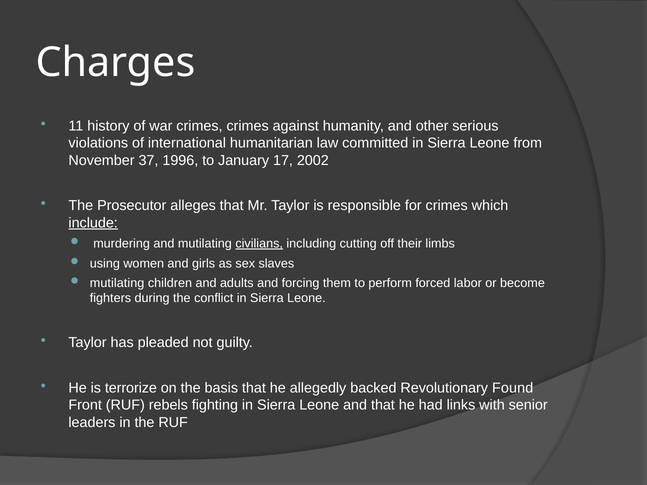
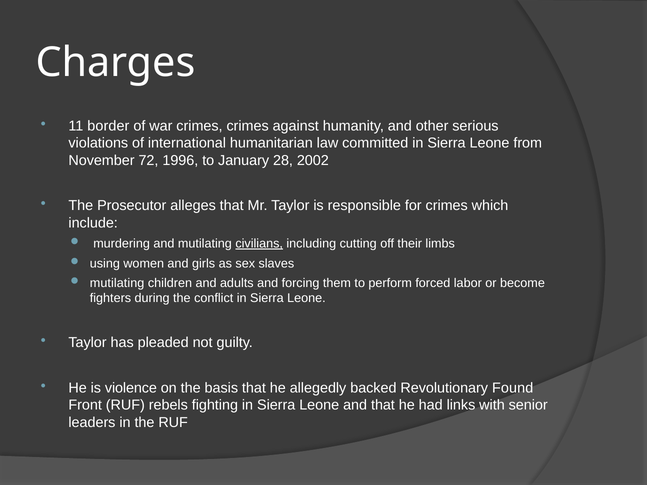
history: history -> border
37: 37 -> 72
17: 17 -> 28
include underline: present -> none
terrorize: terrorize -> violence
